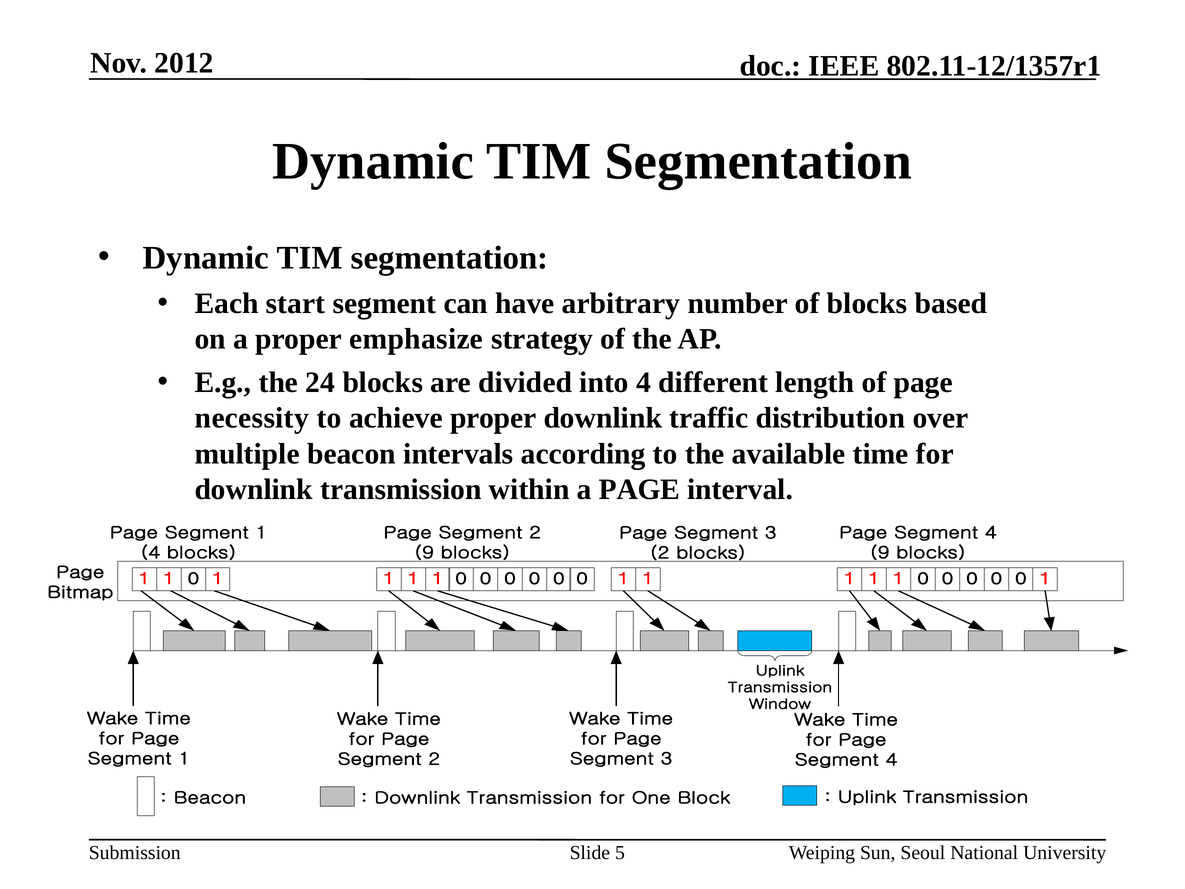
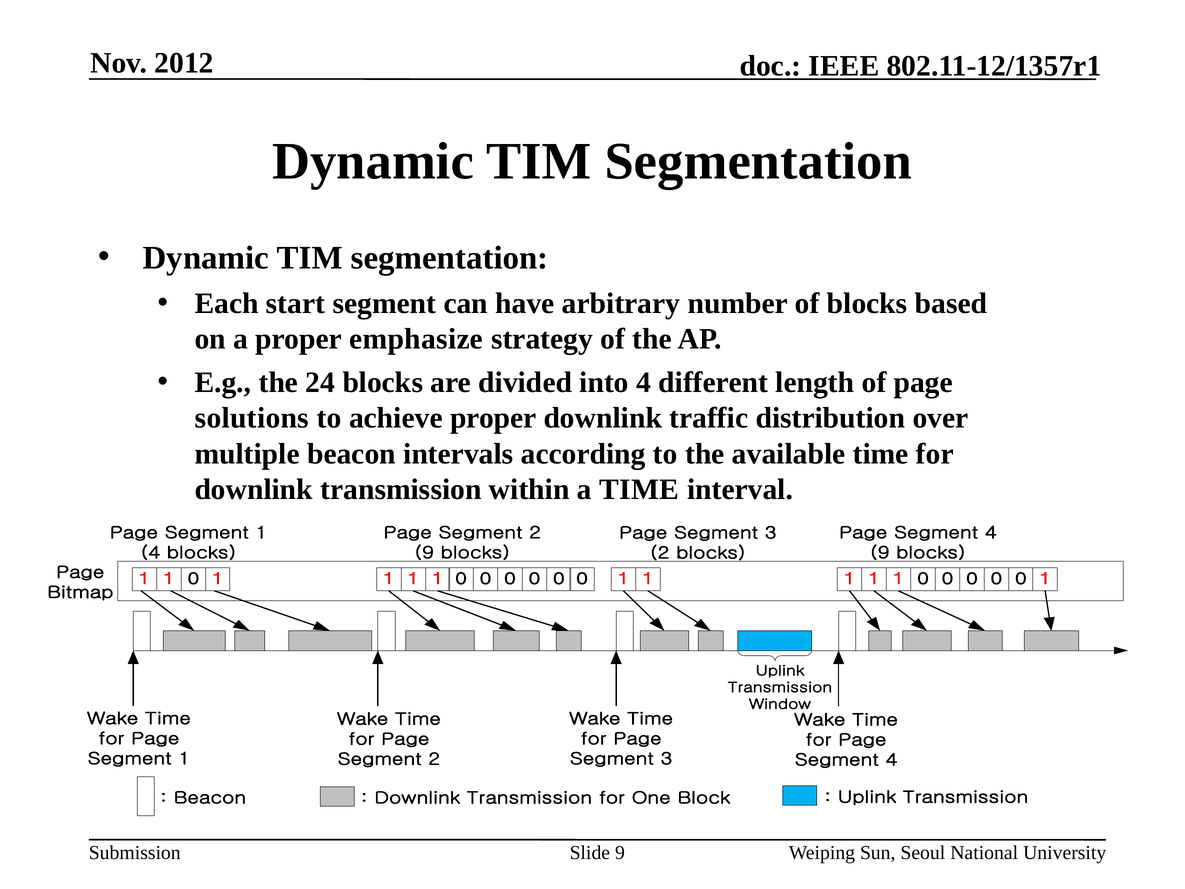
necessity: necessity -> solutions
a PAGE: PAGE -> TIME
Slide 5: 5 -> 9
